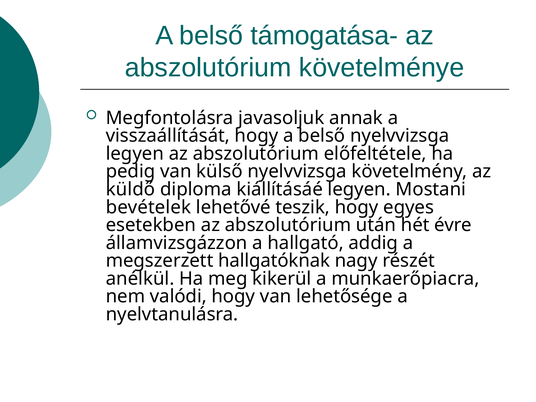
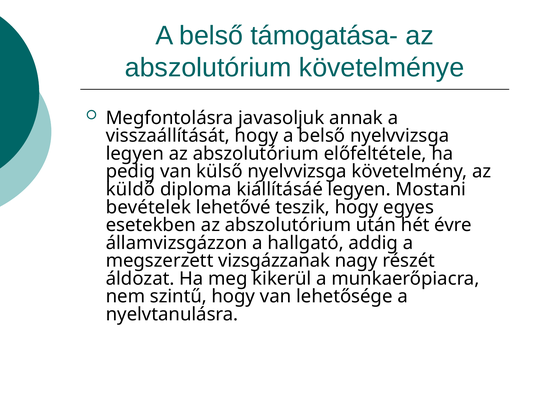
hallgatóknak: hallgatóknak -> vizsgázzanak
anélkül: anélkül -> áldozat
valódi: valódi -> szintű
